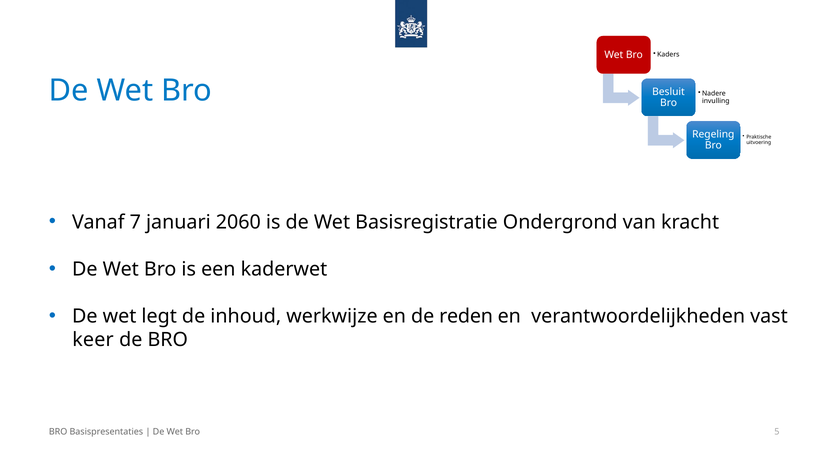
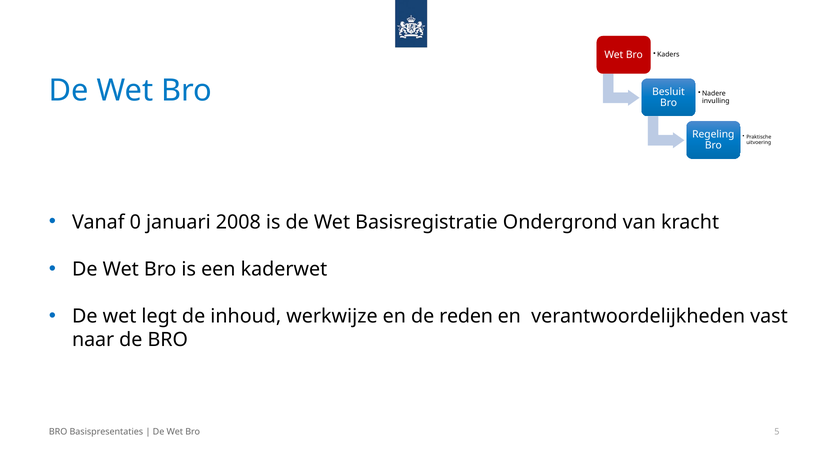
7: 7 -> 0
2060: 2060 -> 2008
keer: keer -> naar
